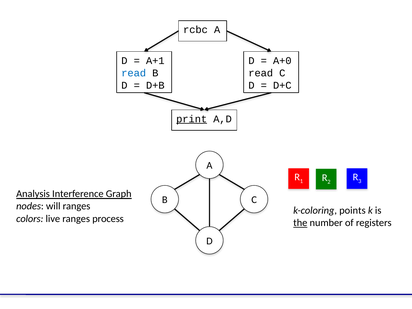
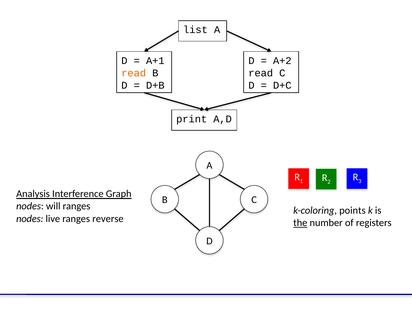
rcbc: rcbc -> list
A+0: A+0 -> A+2
read at (134, 73) colour: blue -> orange
print underline: present -> none
colors at (30, 219): colors -> nodes
process: process -> reverse
